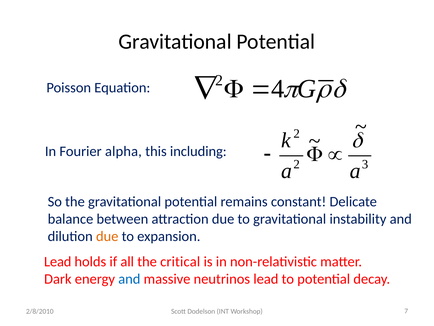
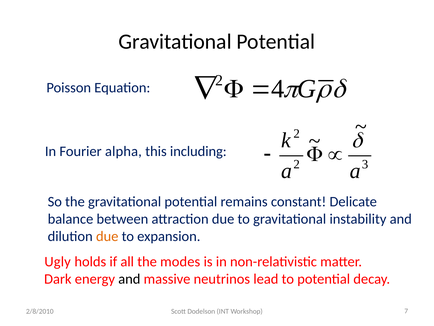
Lead at (58, 261): Lead -> Ugly
critical: critical -> modes
and at (129, 279) colour: blue -> black
